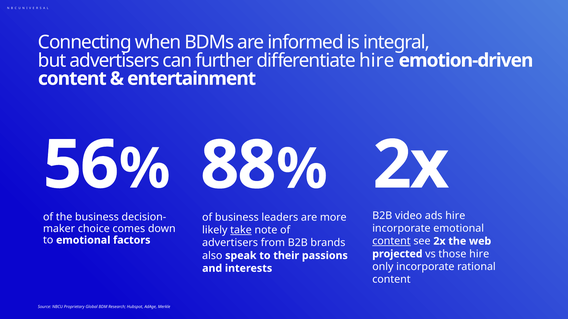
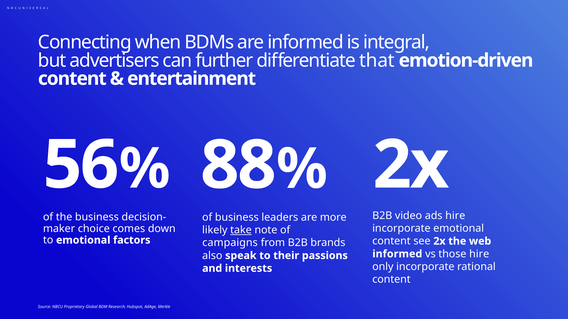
differentiate hire: hire -> that
content at (391, 241) underline: present -> none
advertisers at (230, 243): advertisers -> campaigns
projected at (397, 254): projected -> informed
